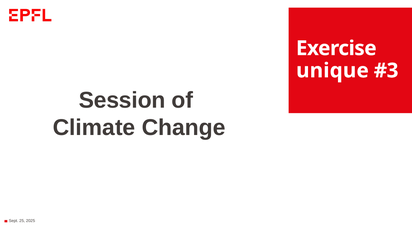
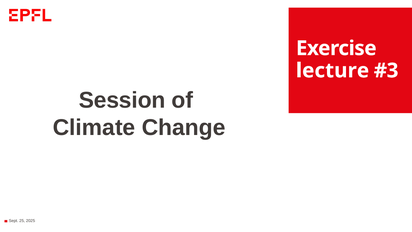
unique: unique -> lecture
